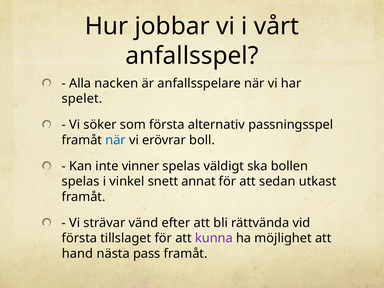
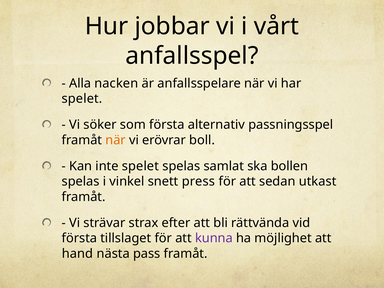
när at (116, 140) colour: blue -> orange
inte vinner: vinner -> spelet
väldigt: väldigt -> samlat
annat: annat -> press
vänd: vänd -> strax
